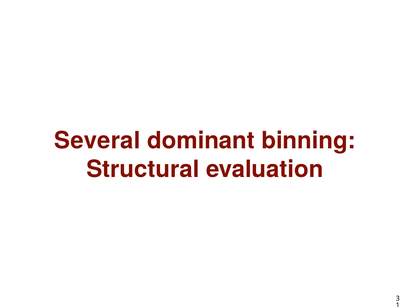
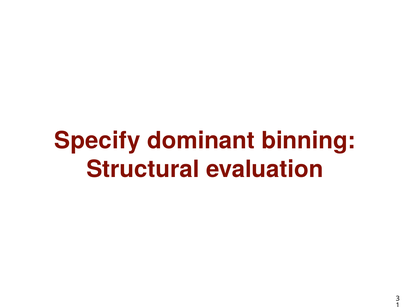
Several: Several -> Specify
